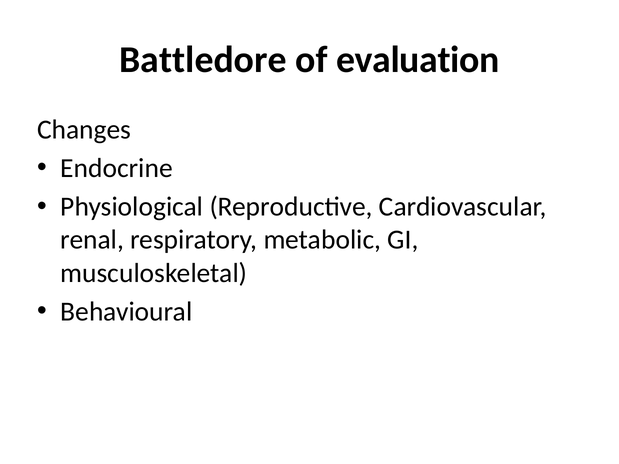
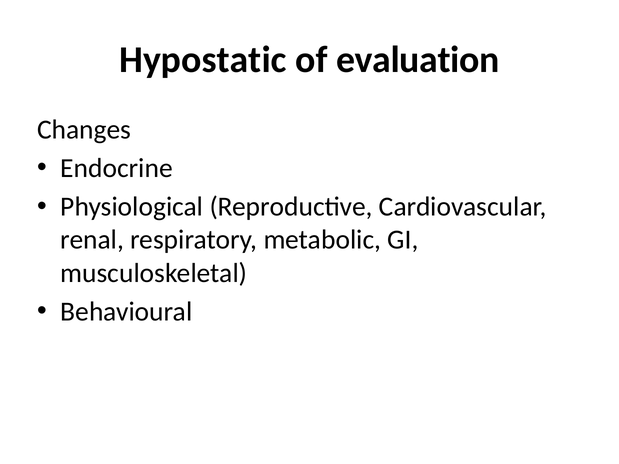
Battledore: Battledore -> Hypostatic
